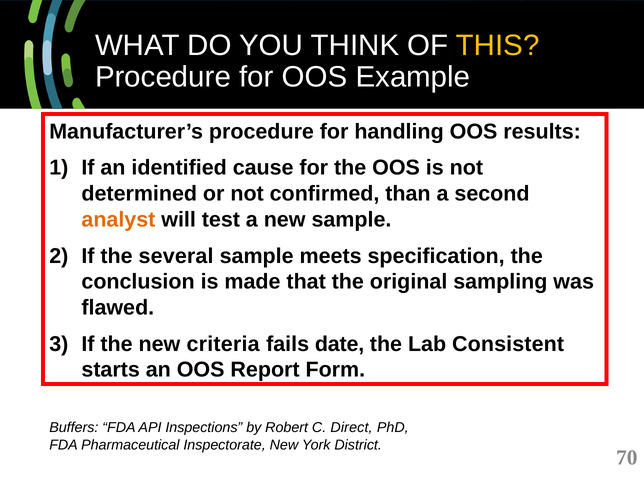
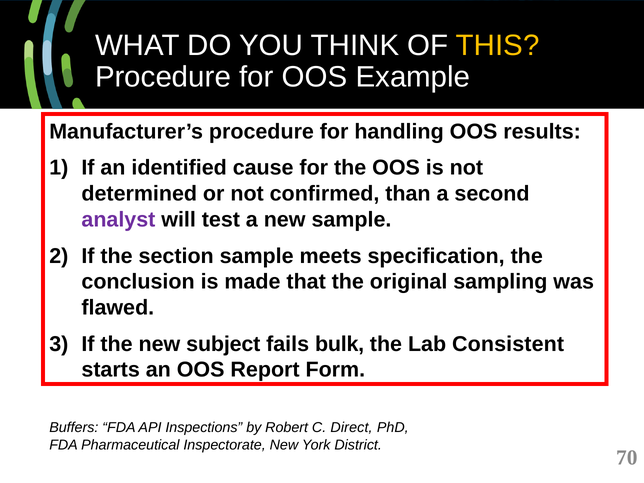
analyst colour: orange -> purple
several: several -> section
criteria: criteria -> subject
date: date -> bulk
